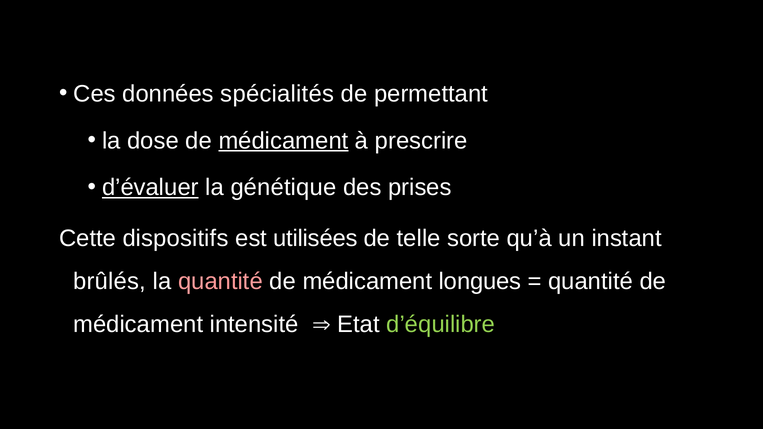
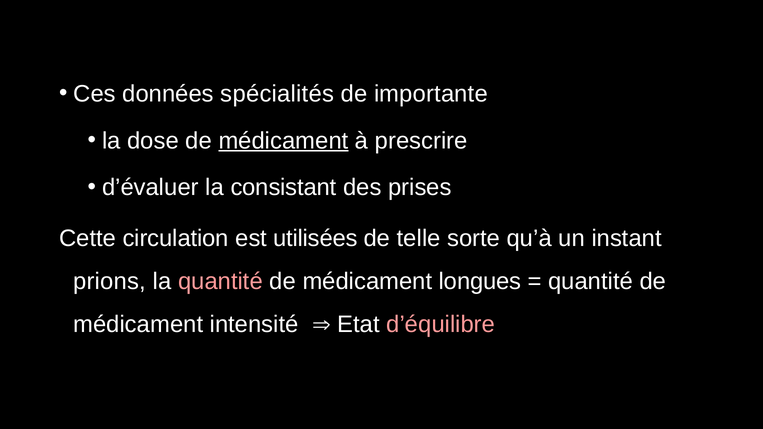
permettant: permettant -> importante
d’évaluer underline: present -> none
génétique: génétique -> consistant
dispositifs: dispositifs -> circulation
brûlés: brûlés -> prions
d’équilibre colour: light green -> pink
